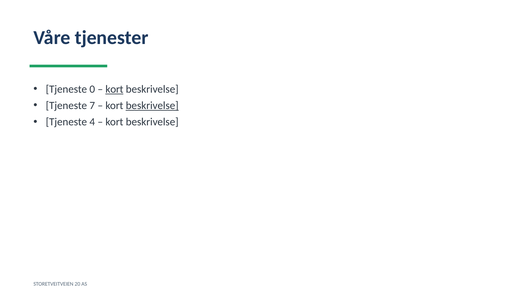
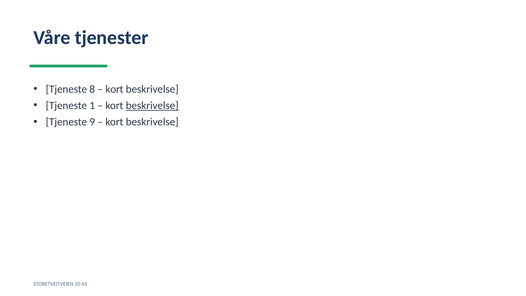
0: 0 -> 8
kort at (114, 89) underline: present -> none
7: 7 -> 1
4: 4 -> 9
